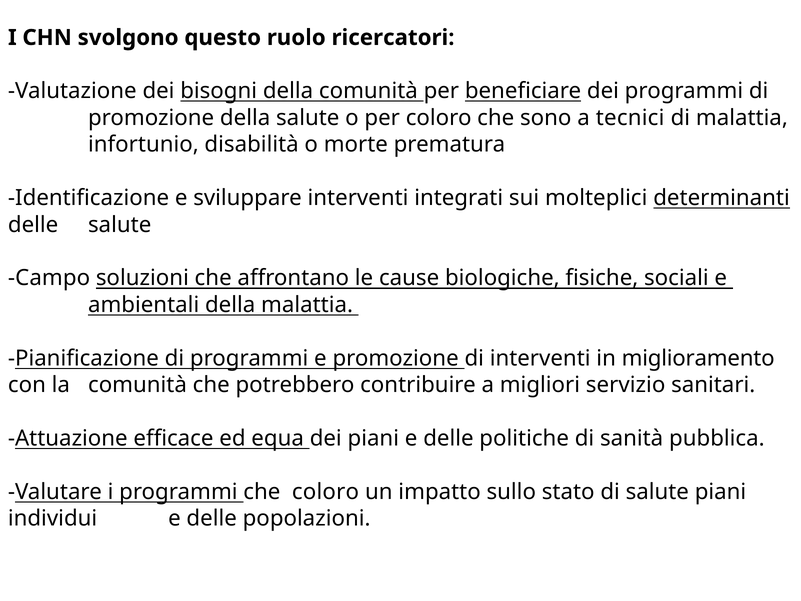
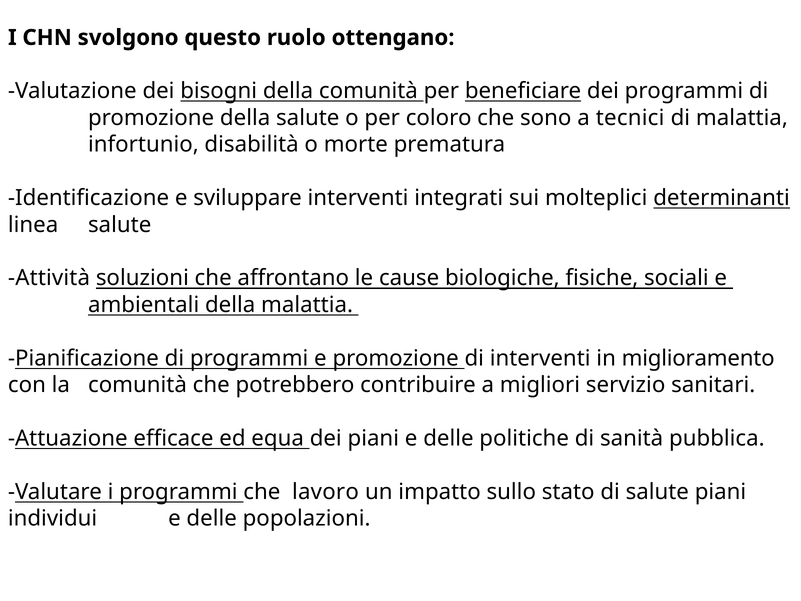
ricercatori: ricercatori -> ottengano
delle at (33, 225): delle -> linea
Campo: Campo -> Attività
che coloro: coloro -> lavoro
